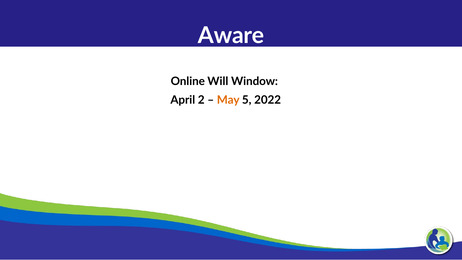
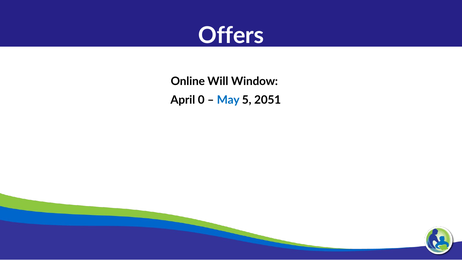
Aware: Aware -> Offers
2: 2 -> 0
May colour: orange -> blue
2022: 2022 -> 2051
